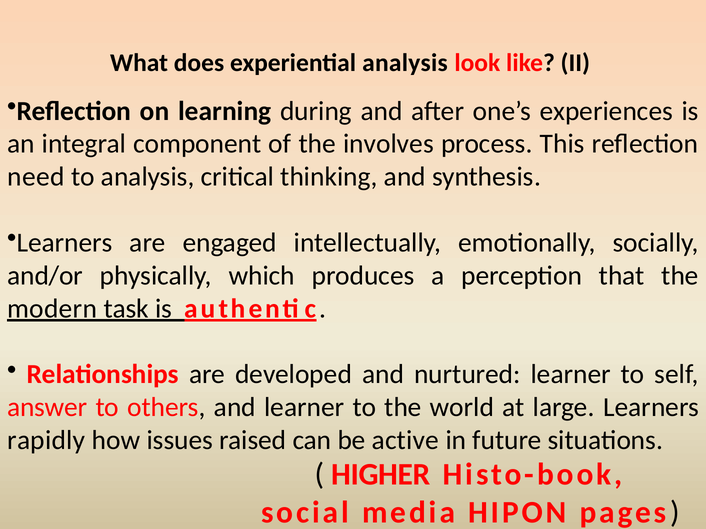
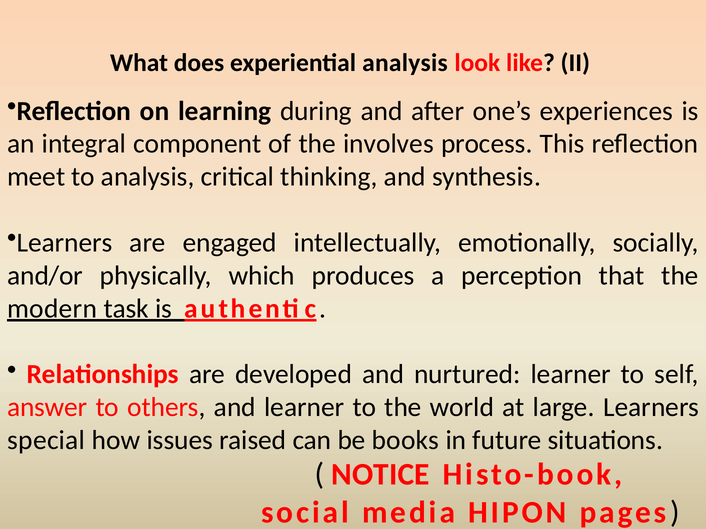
need: need -> meet
rapidly: rapidly -> special
active: active -> books
HIGHER: HIGHER -> NOTICE
